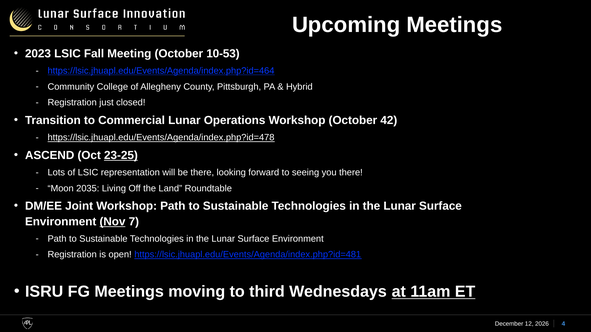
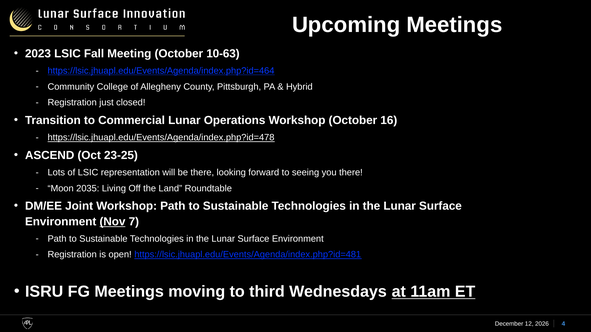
10-53: 10-53 -> 10-63
42: 42 -> 16
23-25 underline: present -> none
